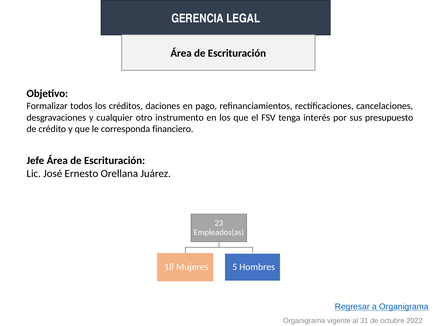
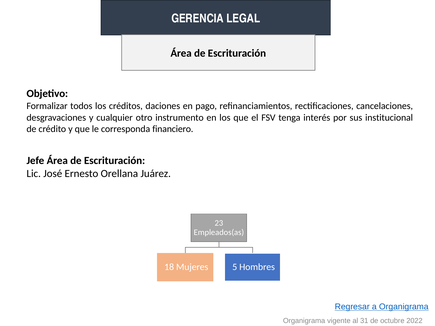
presupuesto: presupuesto -> institucional
